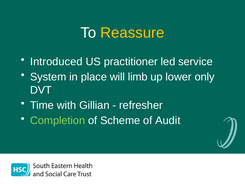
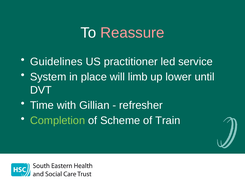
Reassure colour: yellow -> pink
Introduced: Introduced -> Guidelines
only: only -> until
Audit: Audit -> Train
